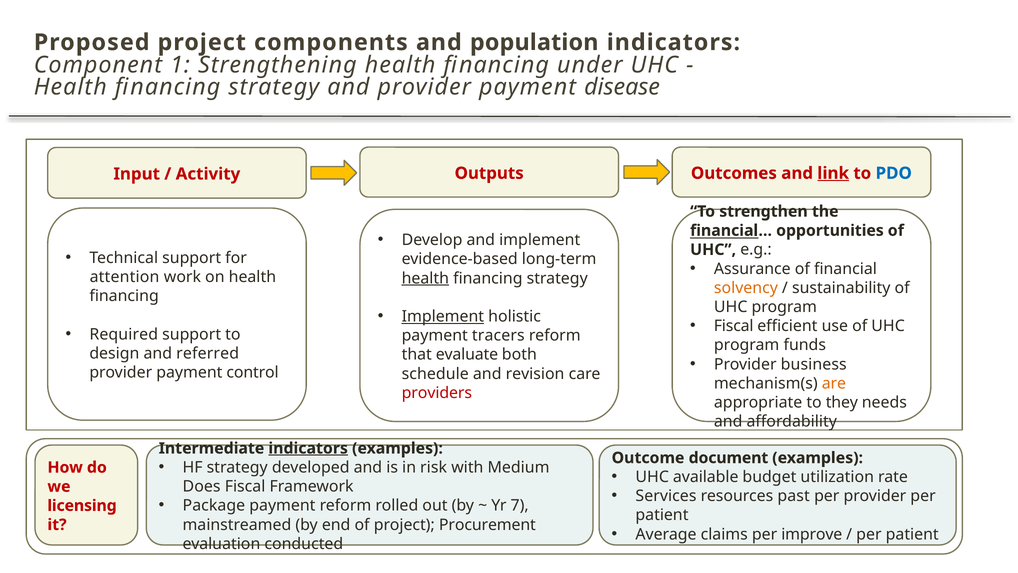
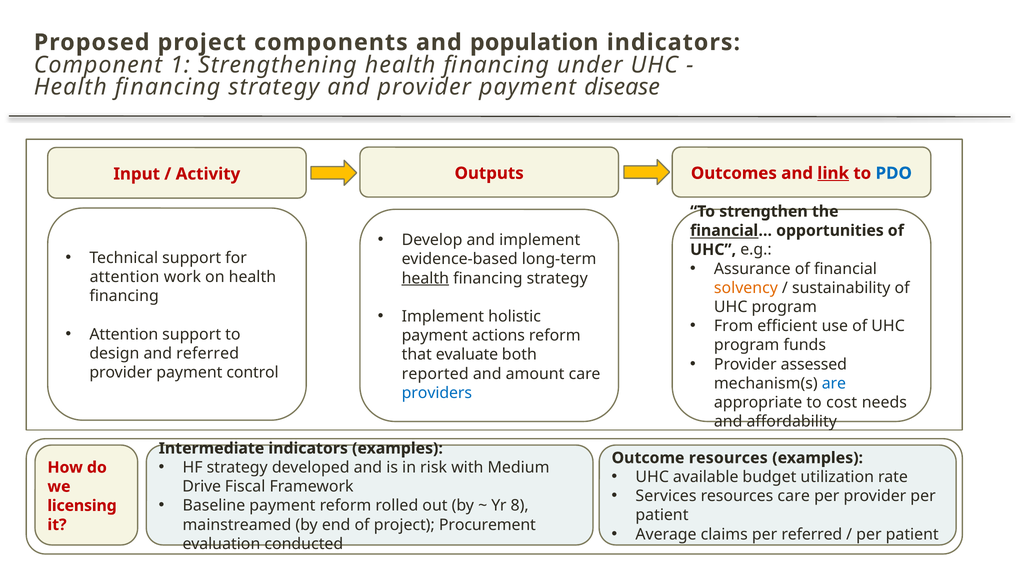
Implement at (443, 316) underline: present -> none
Fiscal at (734, 326): Fiscal -> From
Required at (124, 334): Required -> Attention
tracers: tracers -> actions
business: business -> assessed
schedule: schedule -> reported
revision: revision -> amount
are colour: orange -> blue
providers colour: red -> blue
they: they -> cost
indicators at (308, 448) underline: present -> none
Outcome document: document -> resources
Does: Does -> Drive
resources past: past -> care
Package: Package -> Baseline
7: 7 -> 8
per improve: improve -> referred
